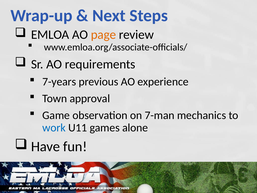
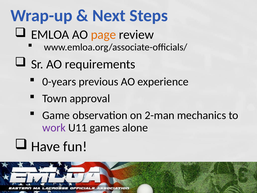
7-years: 7-years -> 0-years
7-man: 7-man -> 2-man
work colour: blue -> purple
